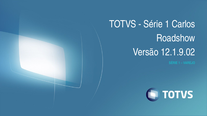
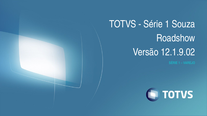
Carlos: Carlos -> Souza
